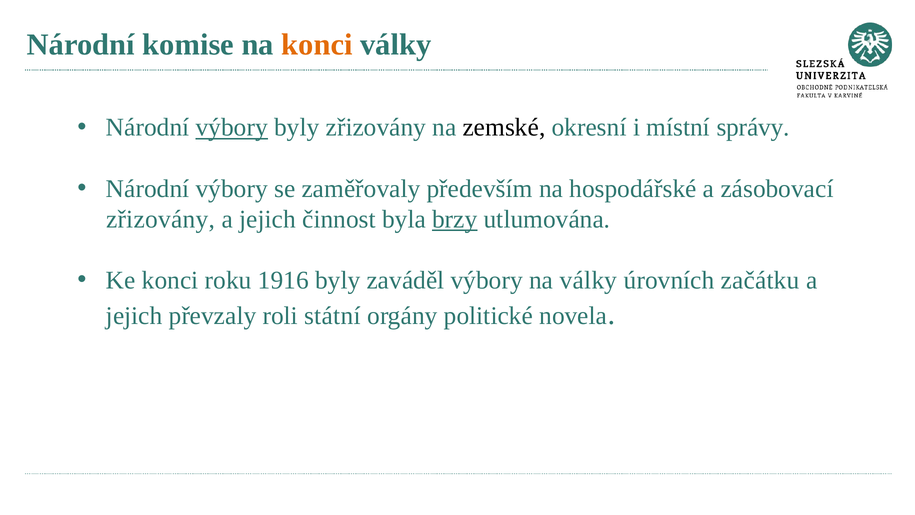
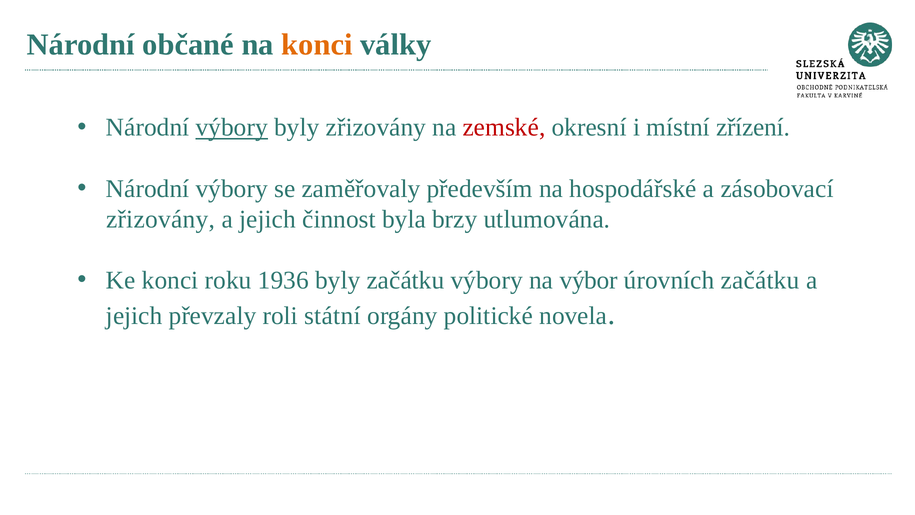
komise: komise -> občané
zemské colour: black -> red
správy: správy -> zřízení
brzy underline: present -> none
1916: 1916 -> 1936
byly zaváděl: zaváděl -> začátku
na války: války -> výbor
